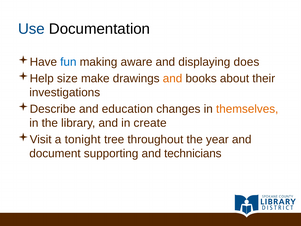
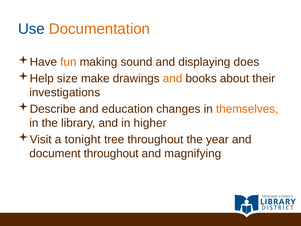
Documentation colour: black -> orange
fun colour: blue -> orange
aware: aware -> sound
create: create -> higher
document supporting: supporting -> throughout
technicians: technicians -> magnifying
